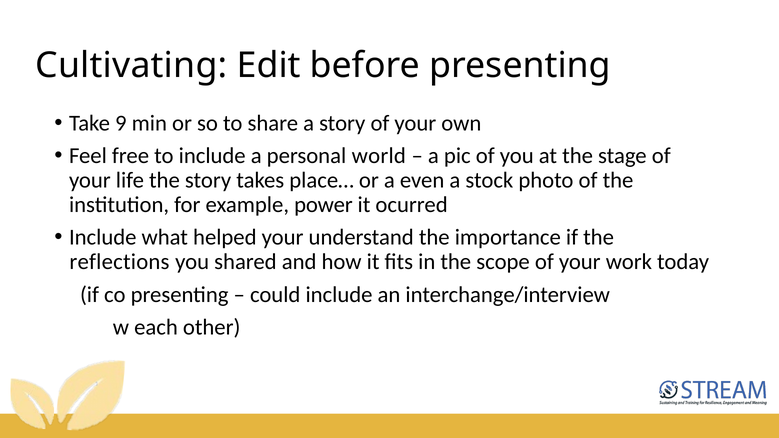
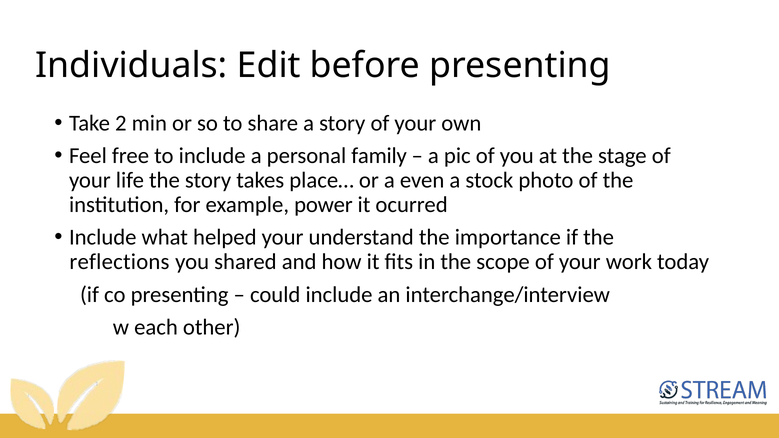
Cultivating: Cultivating -> Individuals
9: 9 -> 2
world: world -> family
